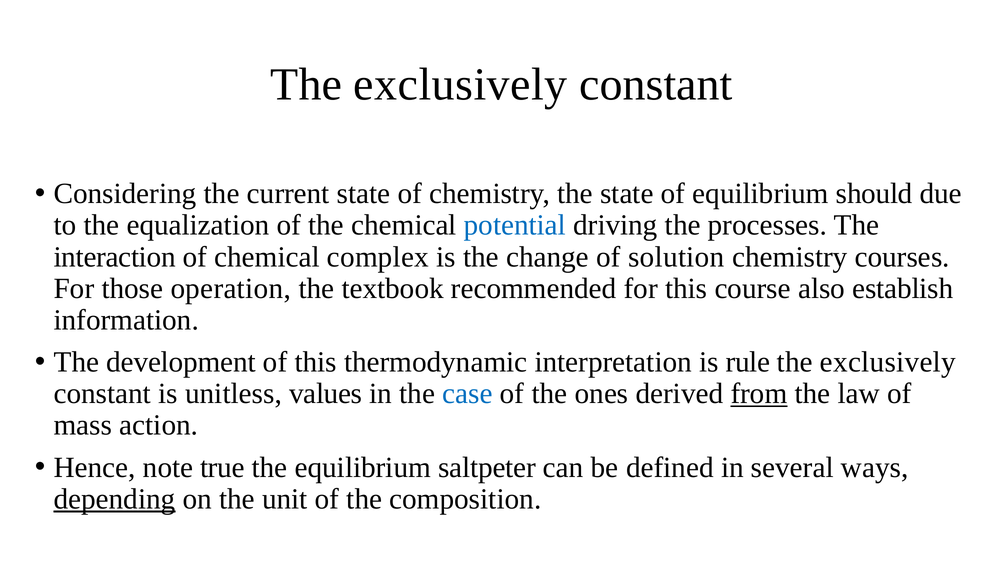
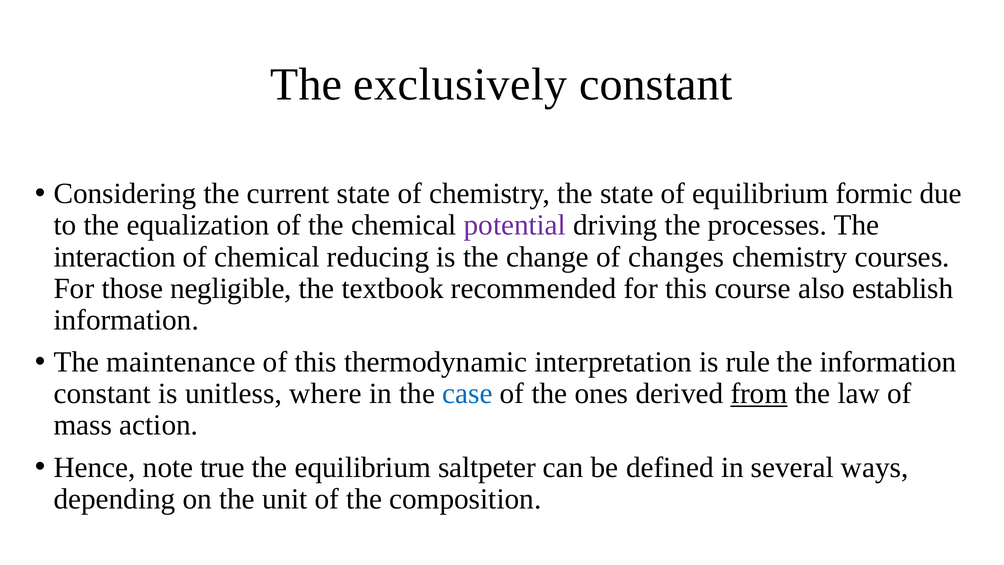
should: should -> formic
potential colour: blue -> purple
complex: complex -> reducing
solution: solution -> changes
operation: operation -> negligible
development: development -> maintenance
exclusively at (888, 362): exclusively -> information
values: values -> where
depending underline: present -> none
